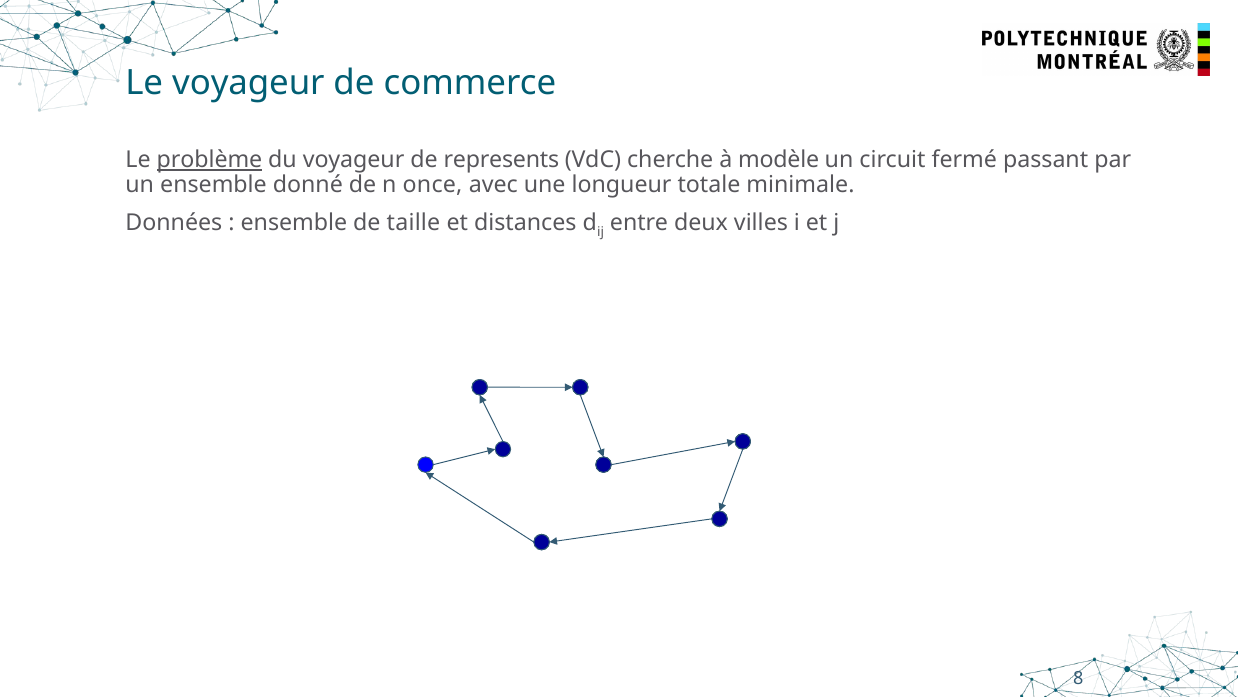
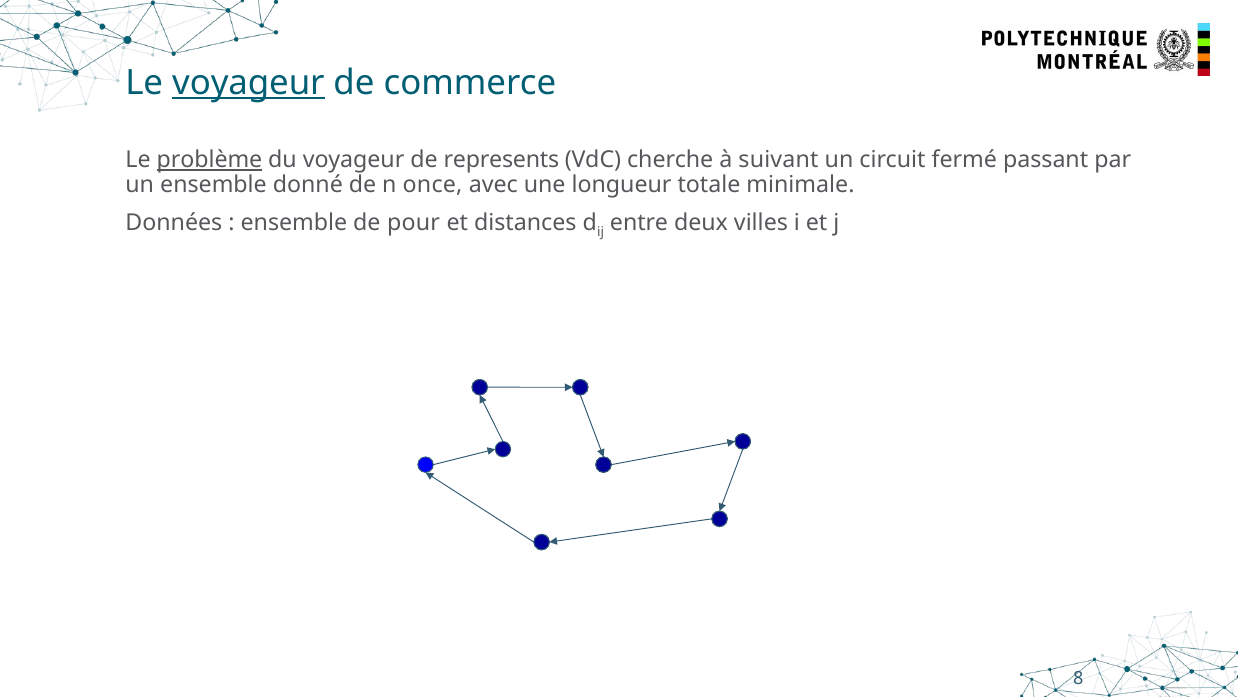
voyageur at (248, 83) underline: none -> present
modèle: modèle -> suivant
taille: taille -> pour
